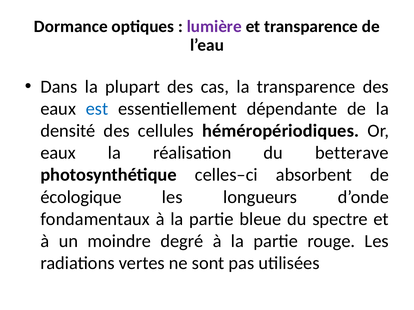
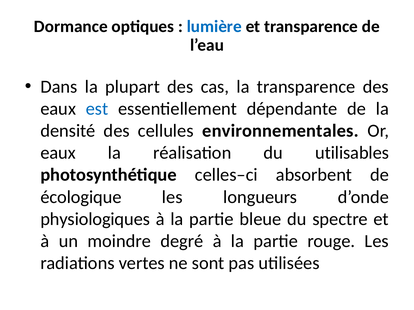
lumière colour: purple -> blue
héméropériodiques: héméropériodiques -> environnementales
betterave: betterave -> utilisables
fondamentaux: fondamentaux -> physiologiques
